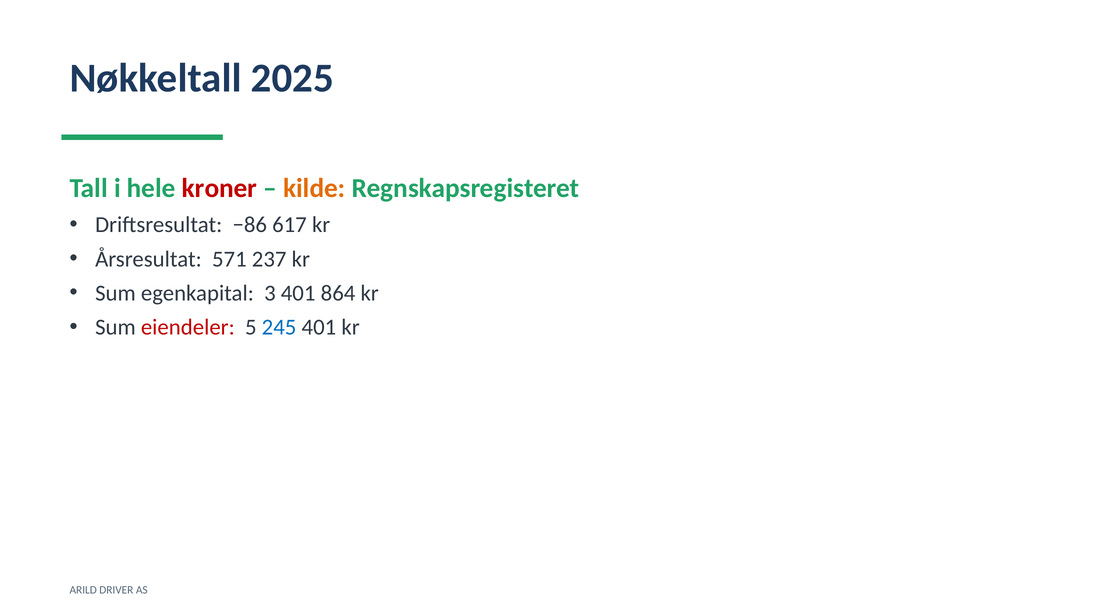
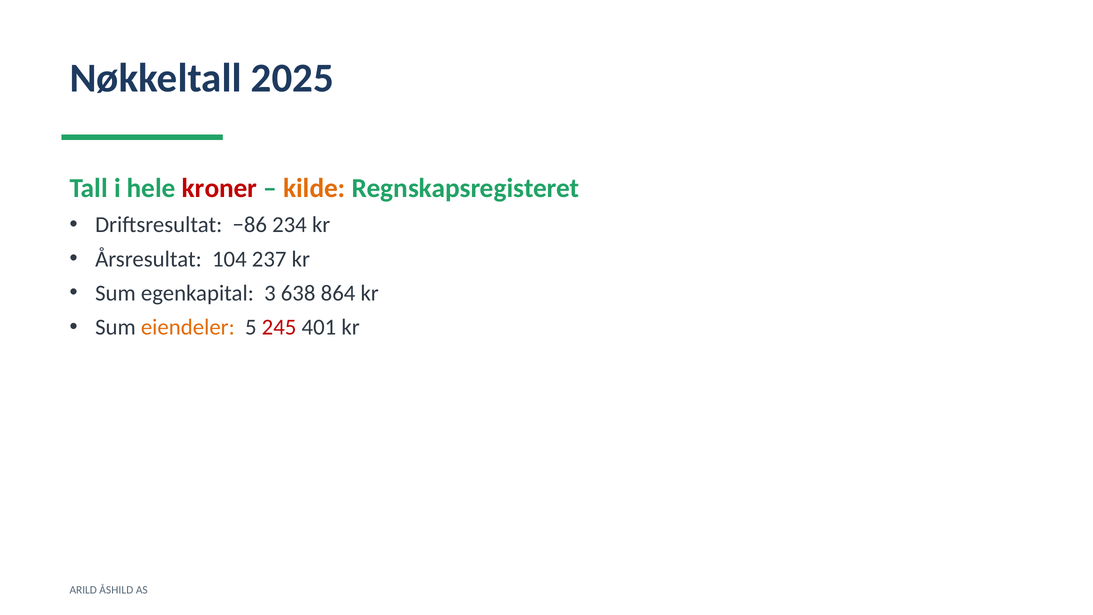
617: 617 -> 234
571: 571 -> 104
3 401: 401 -> 638
eiendeler colour: red -> orange
245 colour: blue -> red
DRIVER: DRIVER -> ÅSHILD
